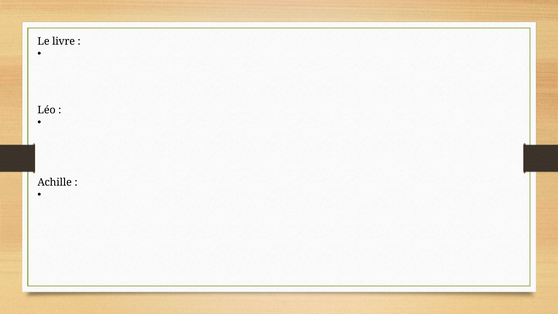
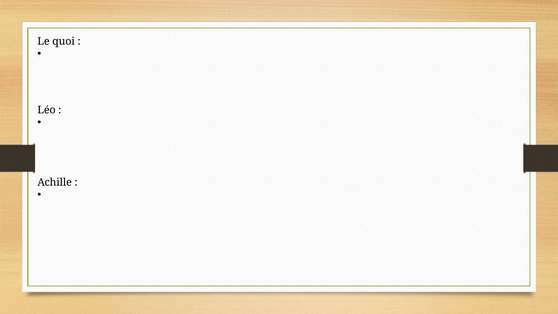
livre: livre -> quoi
